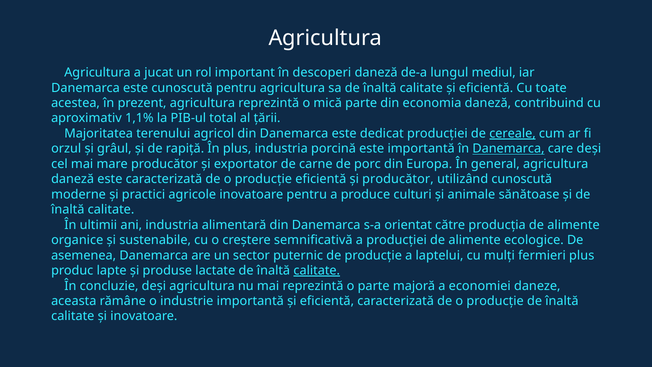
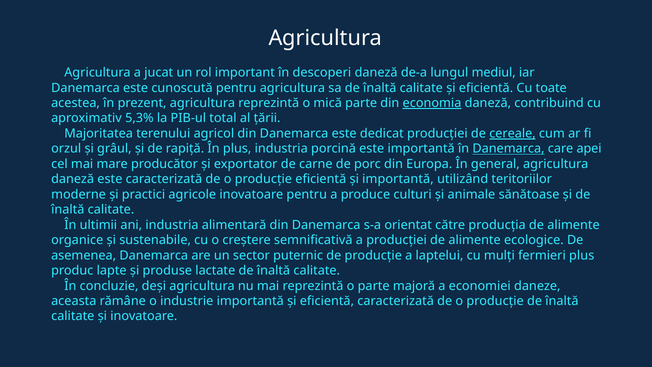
economia underline: none -> present
1,1%: 1,1% -> 5,3%
care deși: deși -> apei
și producător: producător -> importantă
utilizând cunoscută: cunoscută -> teritoriilor
calitate at (317, 270) underline: present -> none
